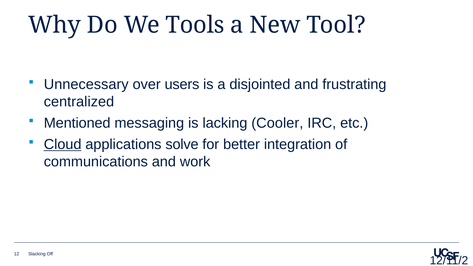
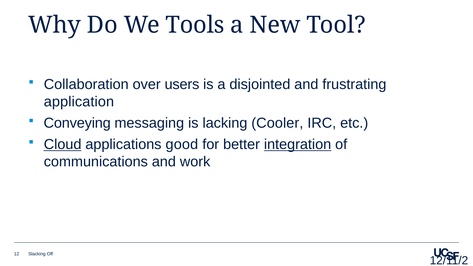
Unnecessary: Unnecessary -> Collaboration
centralized: centralized -> application
Mentioned: Mentioned -> Conveying
solve: solve -> good
integration underline: none -> present
